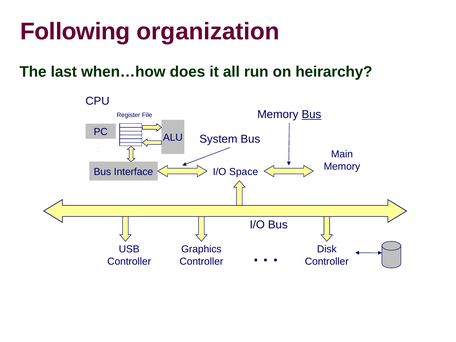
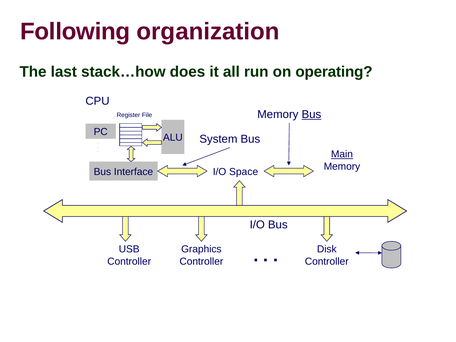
when…how: when…how -> stack…how
heirarchy: heirarchy -> operating
Main underline: none -> present
